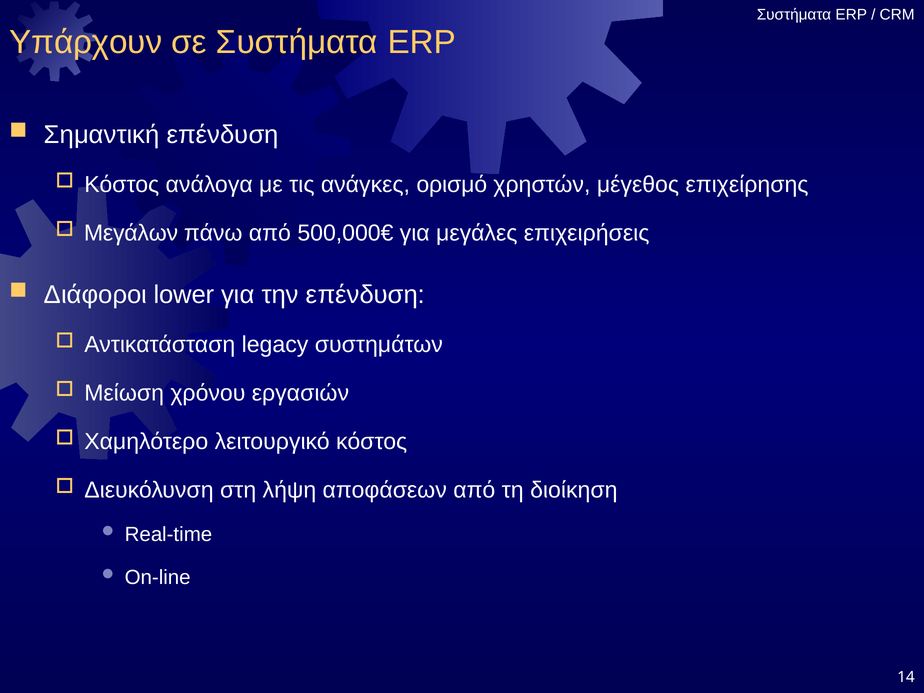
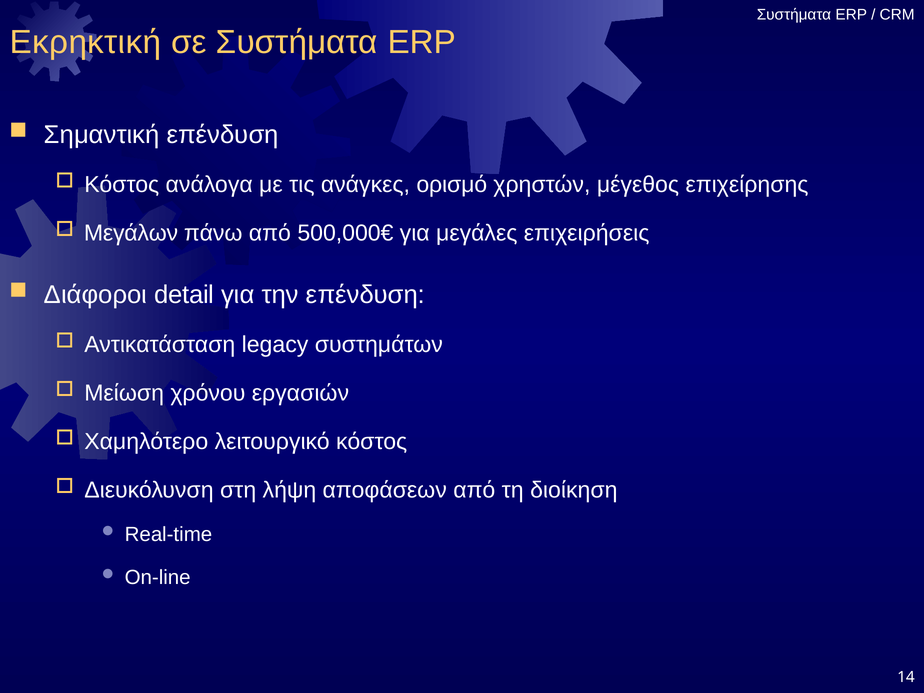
Υπάρχουν: Υπάρχουν -> Εκρηκτική
lower: lower -> detail
